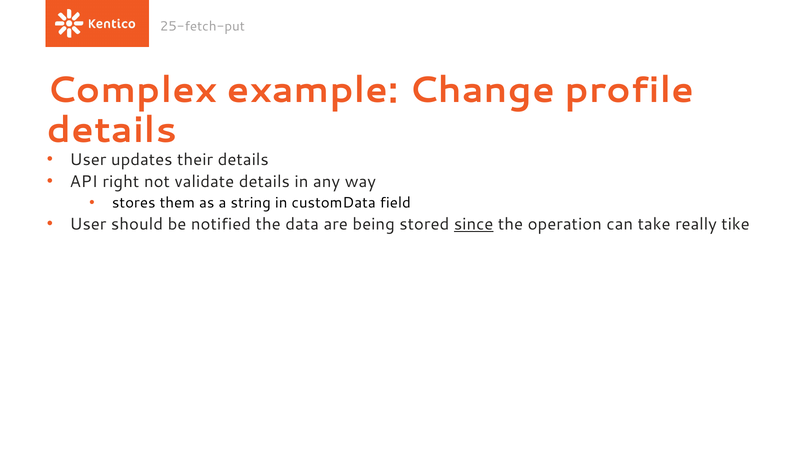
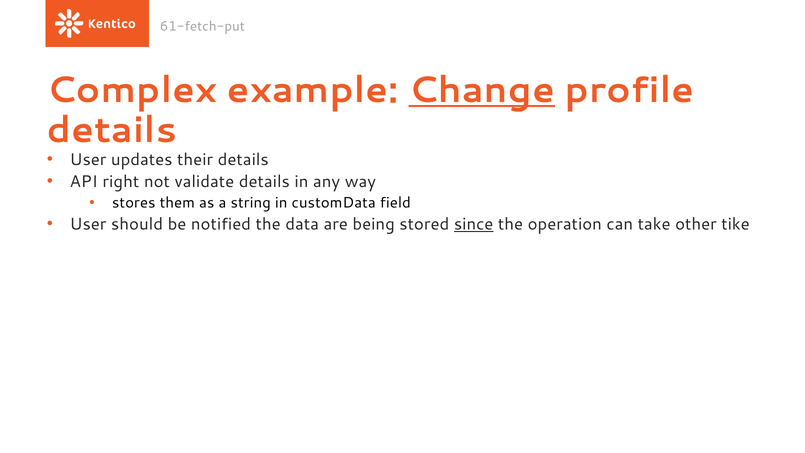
25-fetch-put: 25-fetch-put -> 61-fetch-put
Change underline: none -> present
really: really -> other
